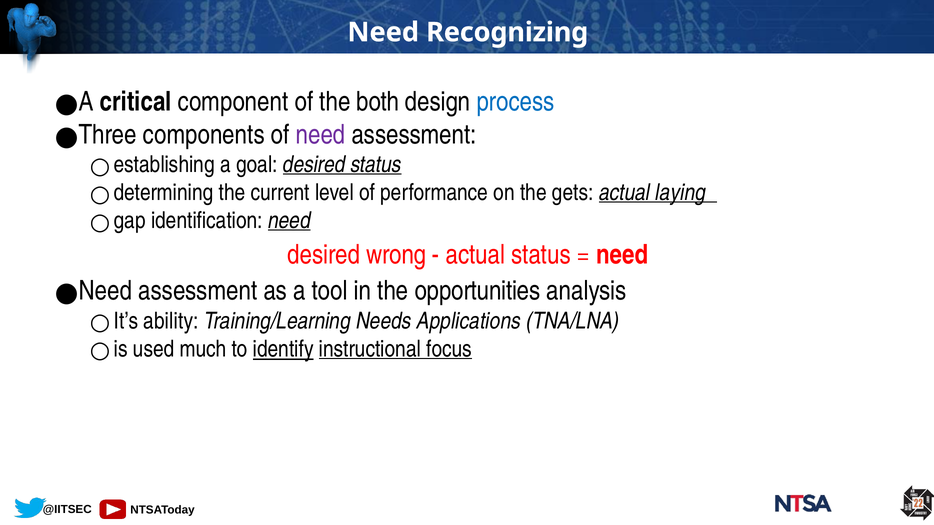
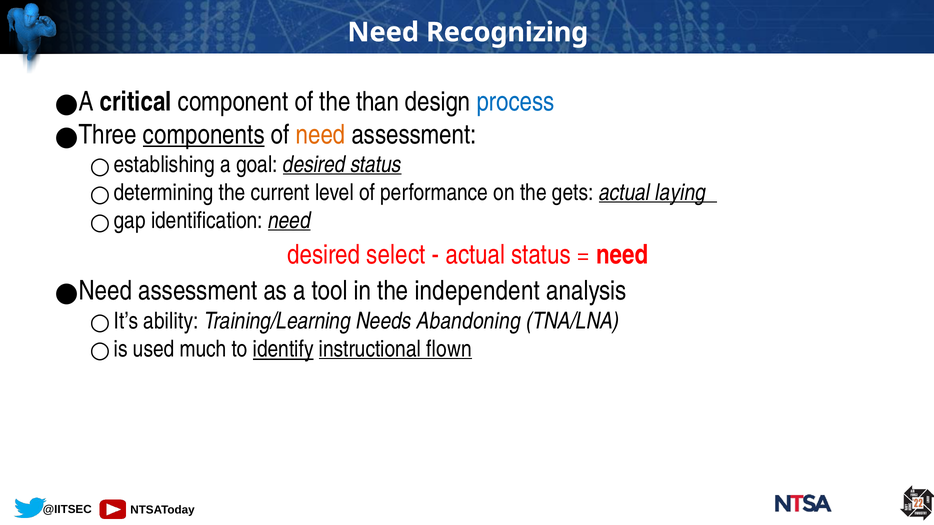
both: both -> than
components underline: none -> present
need at (321, 135) colour: purple -> orange
wrong: wrong -> select
opportunities: opportunities -> independent
Applications: Applications -> Abandoning
focus: focus -> flown
